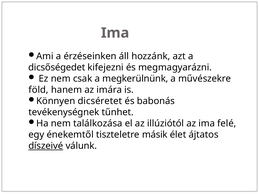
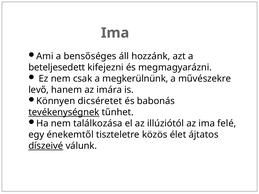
érzéseinken: érzéseinken -> bensőséges
dicsőségedet: dicsőségedet -> beteljesedett
föld: föld -> levő
tevékenységnek underline: none -> present
másik: másik -> közös
